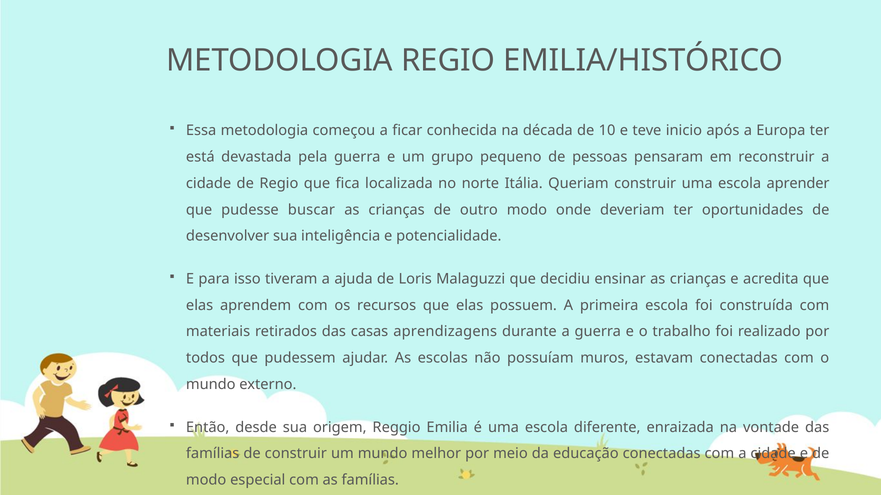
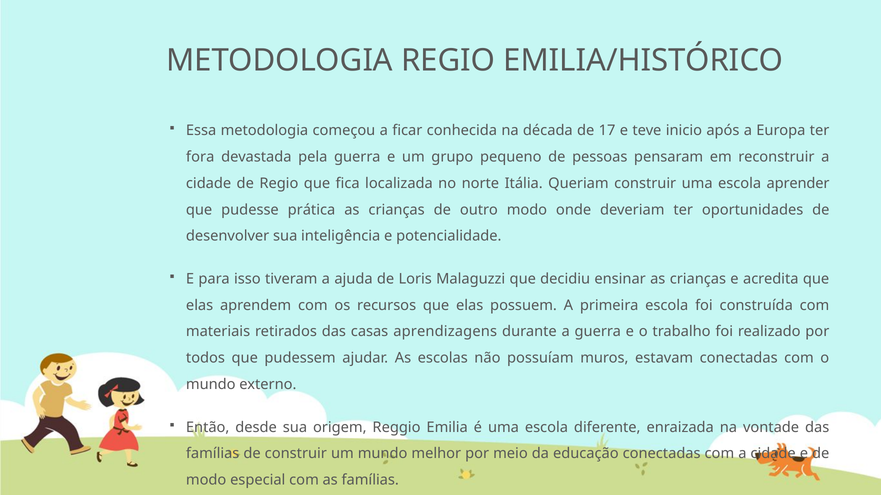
10: 10 -> 17
está: está -> fora
buscar: buscar -> prática
